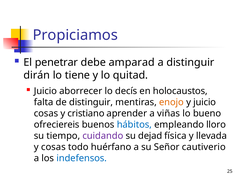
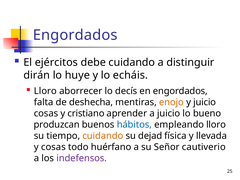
Propiciamos at (75, 35): Propiciamos -> Engordados
penetrar: penetrar -> ejércitos
debe amparad: amparad -> cuidando
tiene: tiene -> huye
quitad: quitad -> echáis
Juicio at (45, 91): Juicio -> Lloro
en holocaustos: holocaustos -> engordados
de distinguir: distinguir -> deshecha
a viñas: viñas -> juicio
ofreciereis: ofreciereis -> produzcan
cuidando at (103, 136) colour: purple -> orange
indefensos colour: blue -> purple
